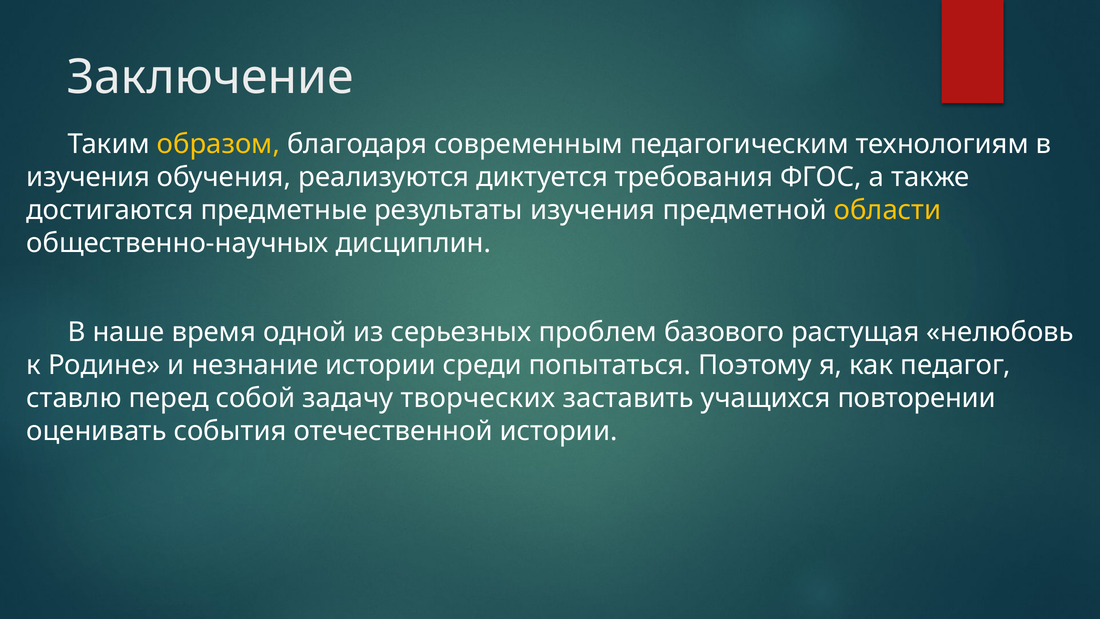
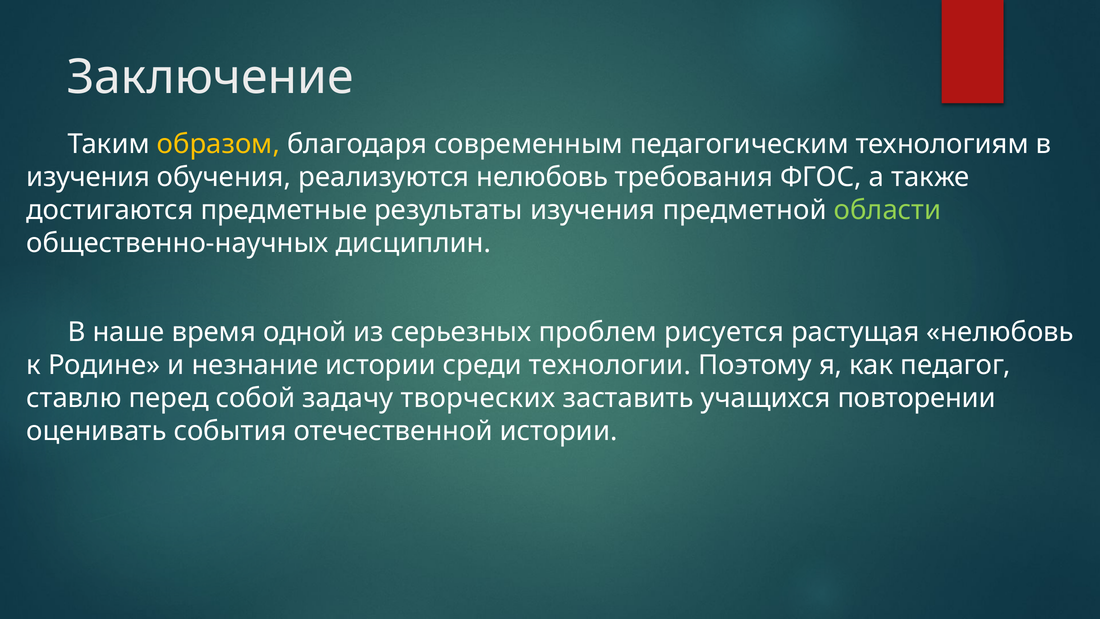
реализуются диктуется: диктуется -> нелюбовь
области colour: yellow -> light green
базового: базового -> рисуется
попытаться: попытаться -> технологии
